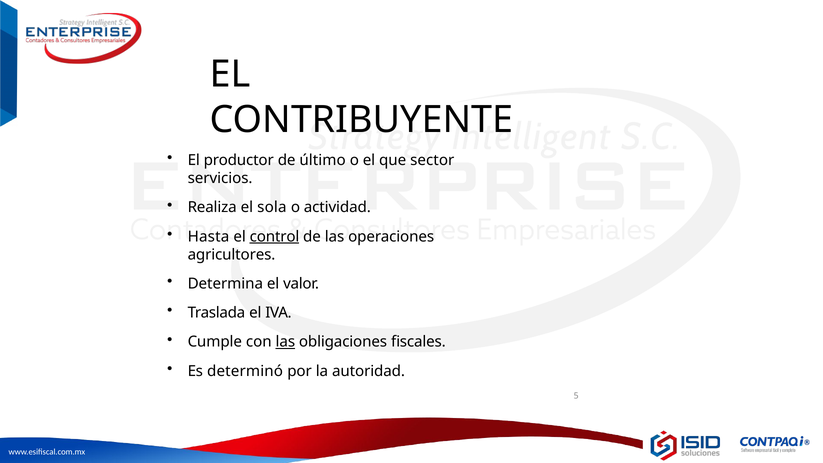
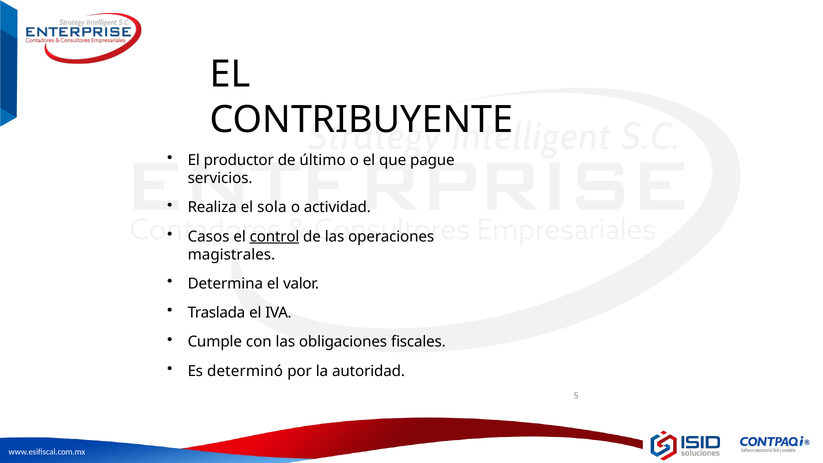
sector: sector -> pague
Hasta: Hasta -> Casos
agricultores: agricultores -> magistrales
las at (285, 342) underline: present -> none
